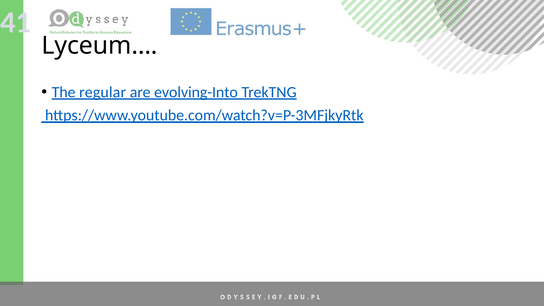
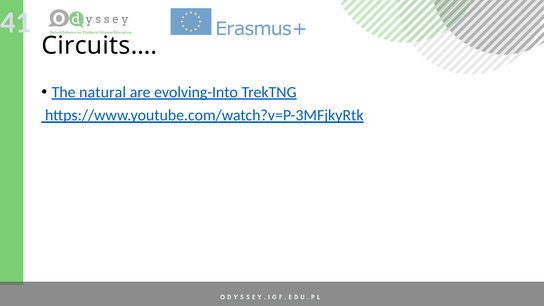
Lyceum…: Lyceum… -> Circuits…
regular: regular -> natural
